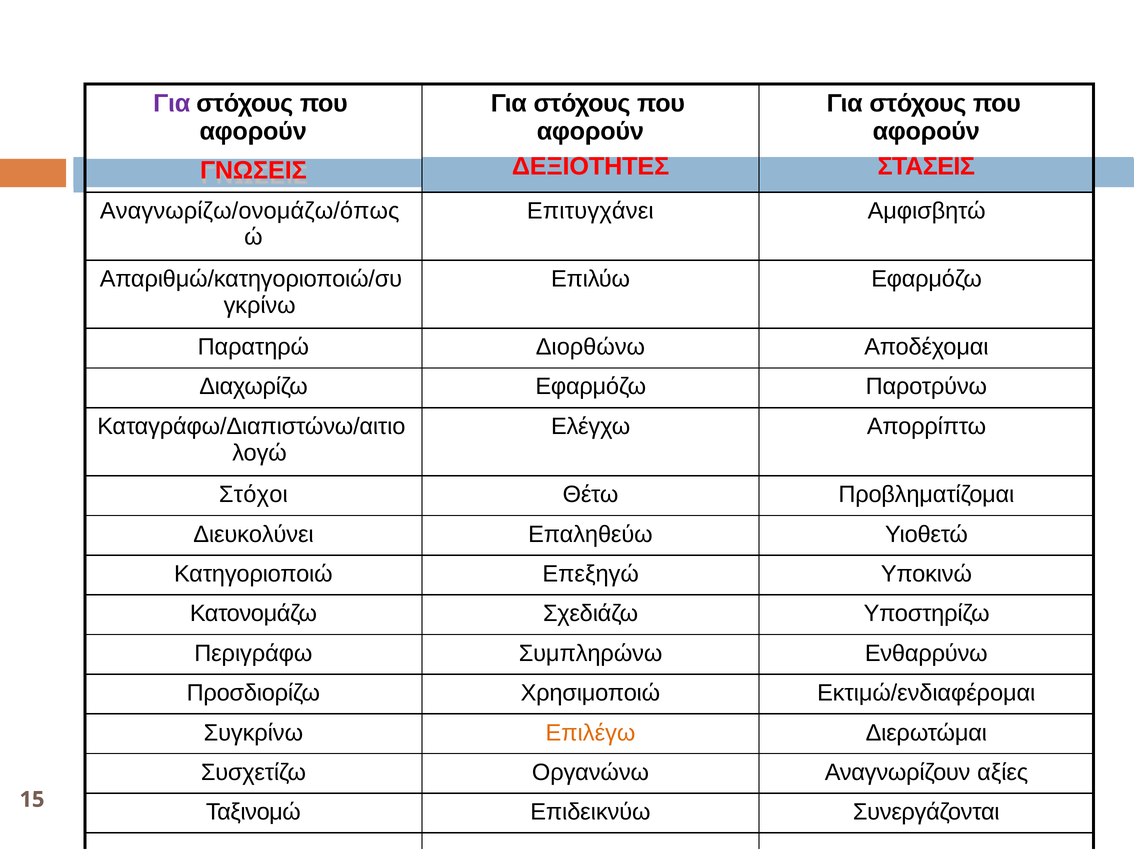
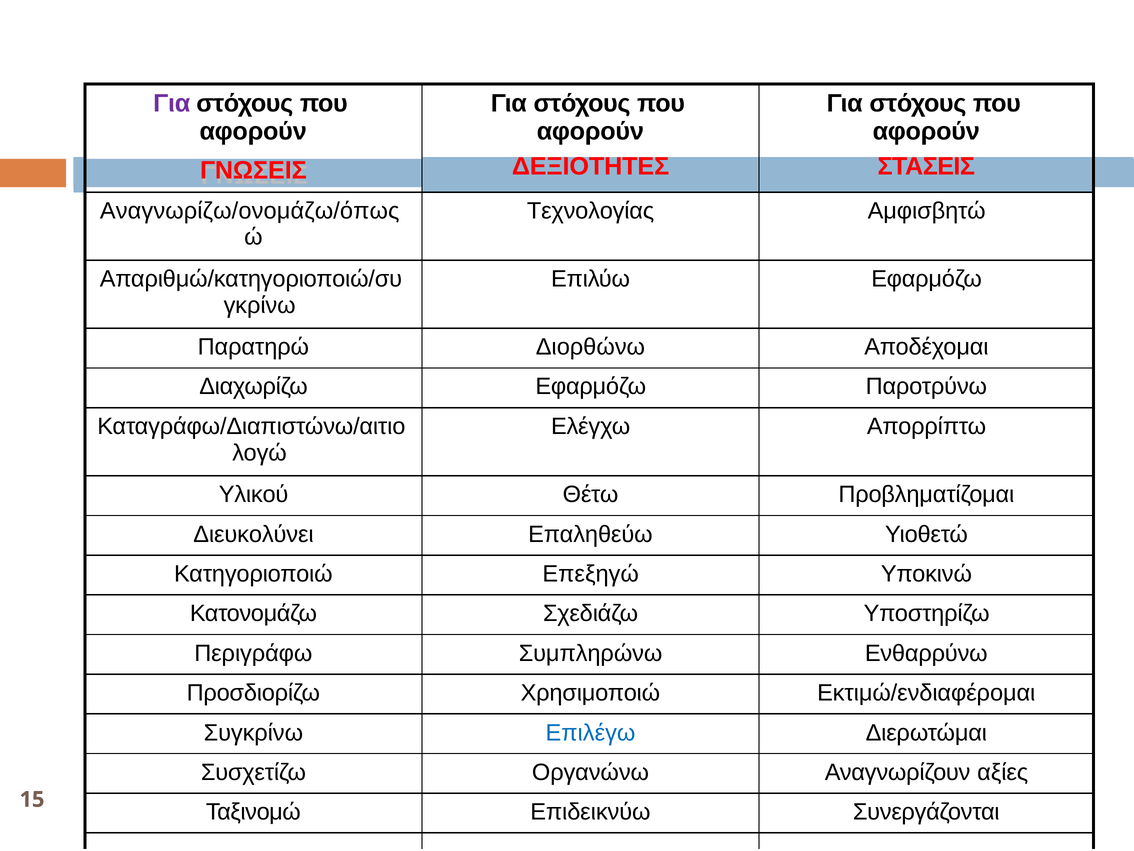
Επιτυγχάνει: Επιτυγχάνει -> Τεχνολογίας
Στόχοι: Στόχοι -> Υλικού
Επιλέγω colour: orange -> blue
